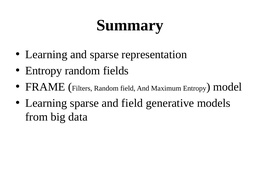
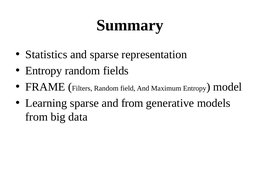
Learning at (46, 55): Learning -> Statistics
and field: field -> from
